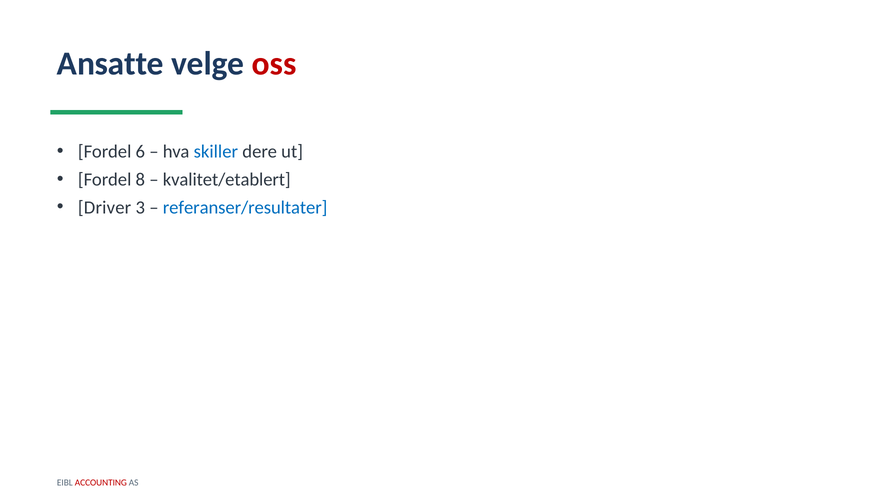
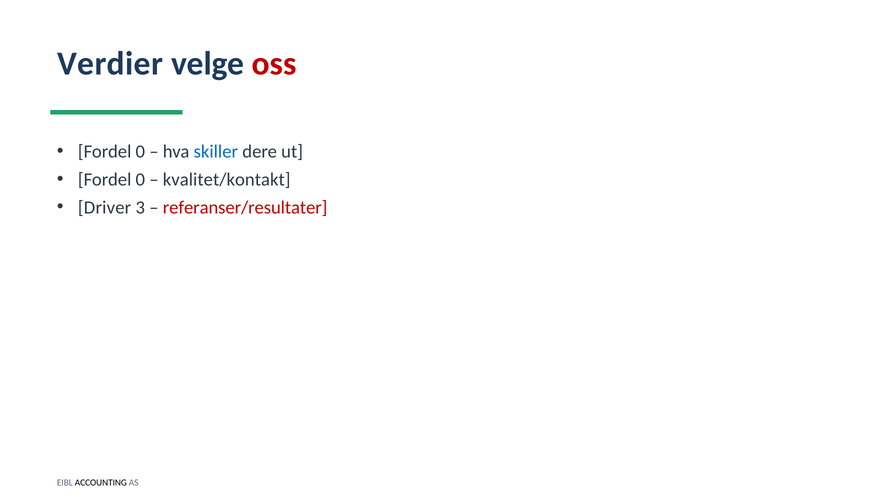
Ansatte: Ansatte -> Verdier
6 at (140, 152): 6 -> 0
8 at (140, 180): 8 -> 0
kvalitet/etablert: kvalitet/etablert -> kvalitet/kontakt
referanser/resultater colour: blue -> red
ACCOUNTING colour: red -> black
